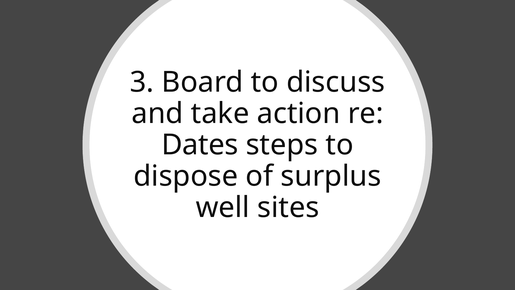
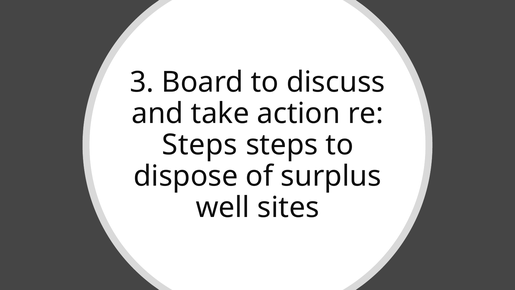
Dates at (200, 145): Dates -> Steps
